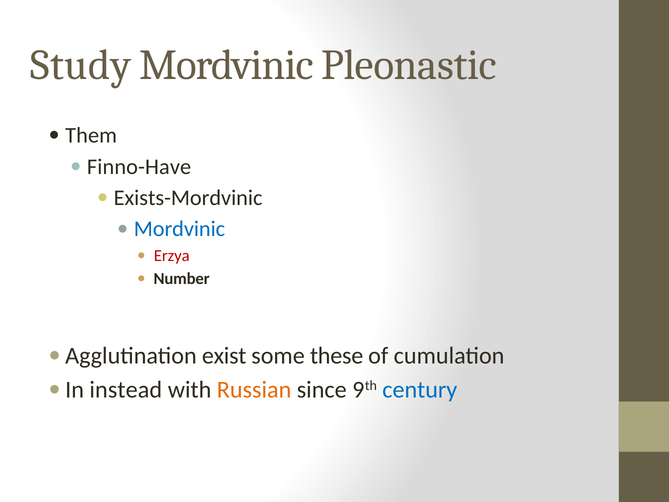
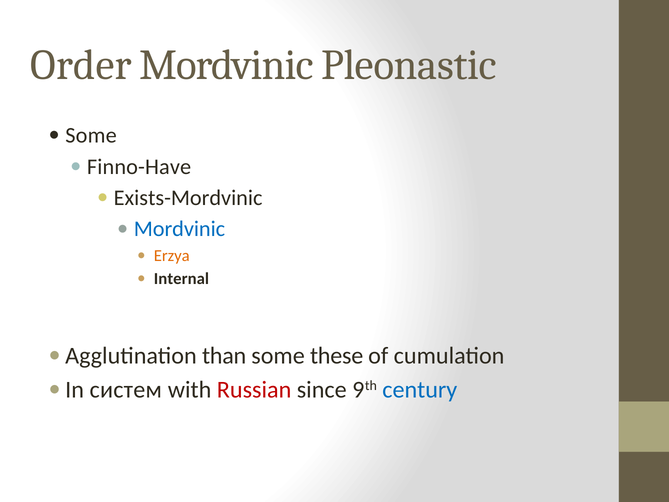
Study: Study -> Order
Them at (91, 135): Them -> Some
Erzya colour: red -> orange
Number: Number -> Internal
exist: exist -> than
instead: instead -> систем
Russian colour: orange -> red
